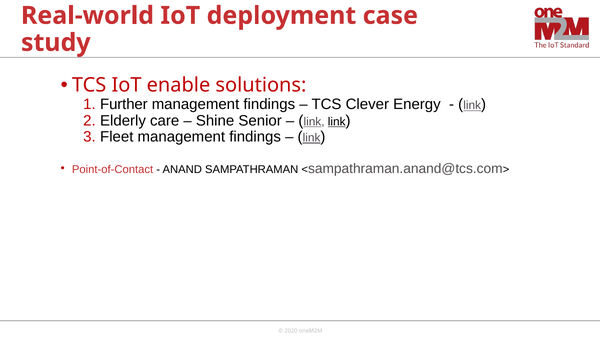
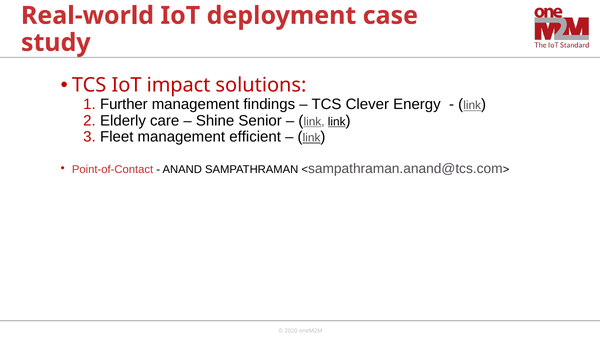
enable: enable -> impact
Fleet management findings: findings -> efficient
